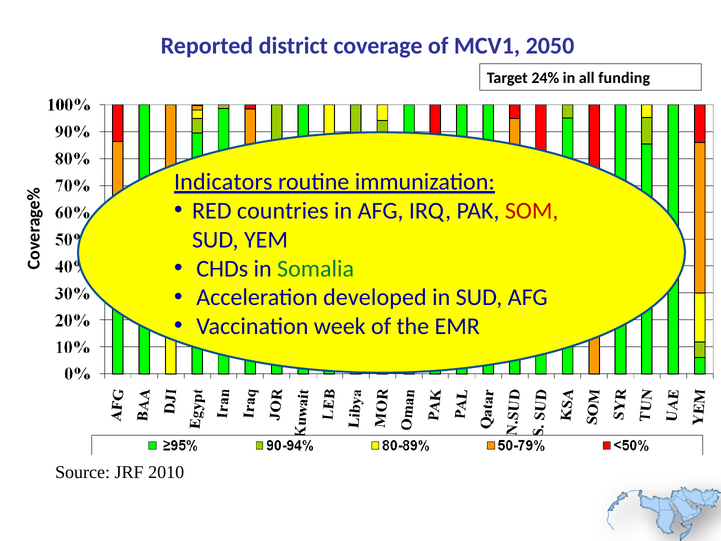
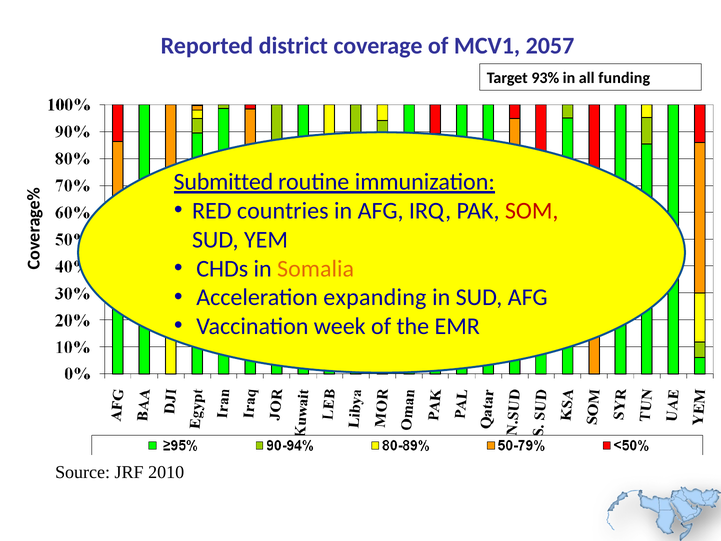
2050: 2050 -> 2057
24%: 24% -> 93%
Indicators: Indicators -> Submitted
Somalia colour: green -> orange
developed: developed -> expanding
